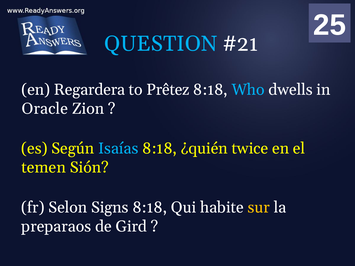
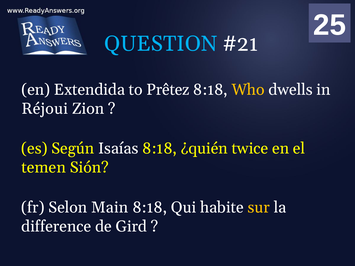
Regardera: Regardera -> Extendida
Who colour: light blue -> yellow
Oracle: Oracle -> Réjoui
Isaías colour: light blue -> white
Signs: Signs -> Main
preparaos: preparaos -> difference
